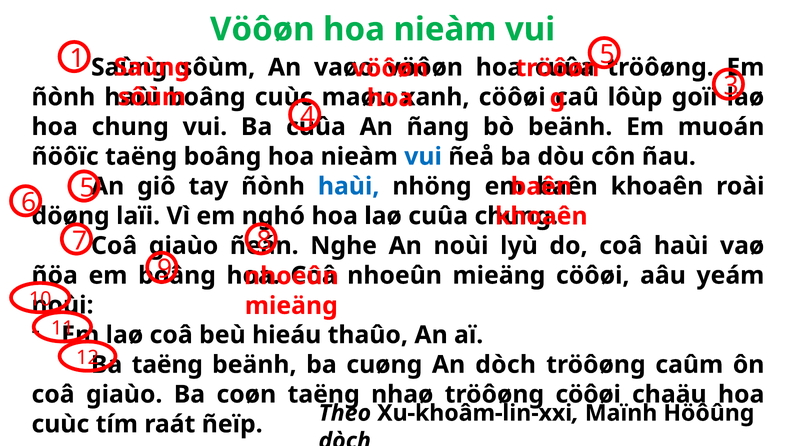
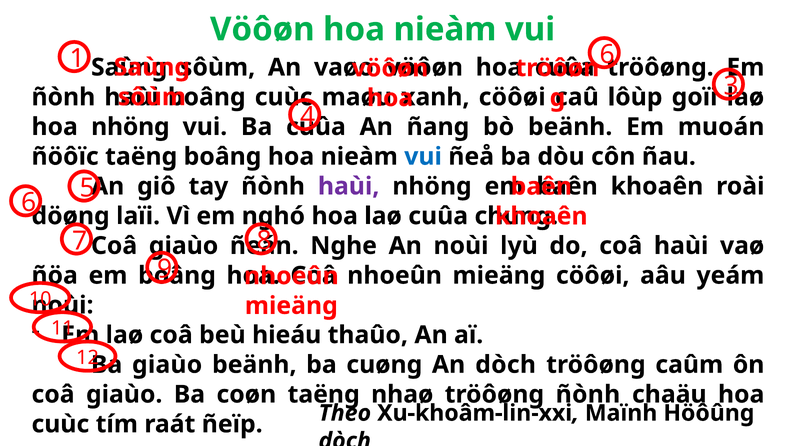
1 5: 5 -> 6
hoa chung: chung -> nhöng
haùi at (349, 186) colour: blue -> purple
taëng at (167, 365): taëng -> giaùo
tröôøng cöôøi: cöôøi -> ñònh
